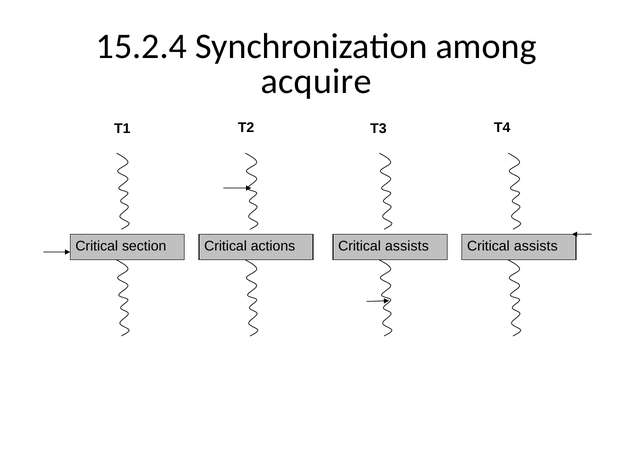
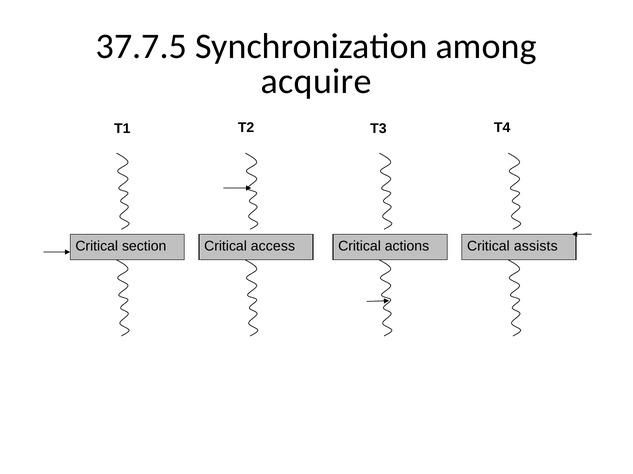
15.2.4: 15.2.4 -> 37.7.5
actions: actions -> access
assists at (407, 247): assists -> actions
